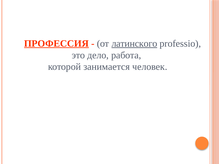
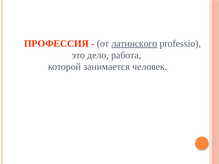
ПРОФЕССИЯ underline: present -> none
